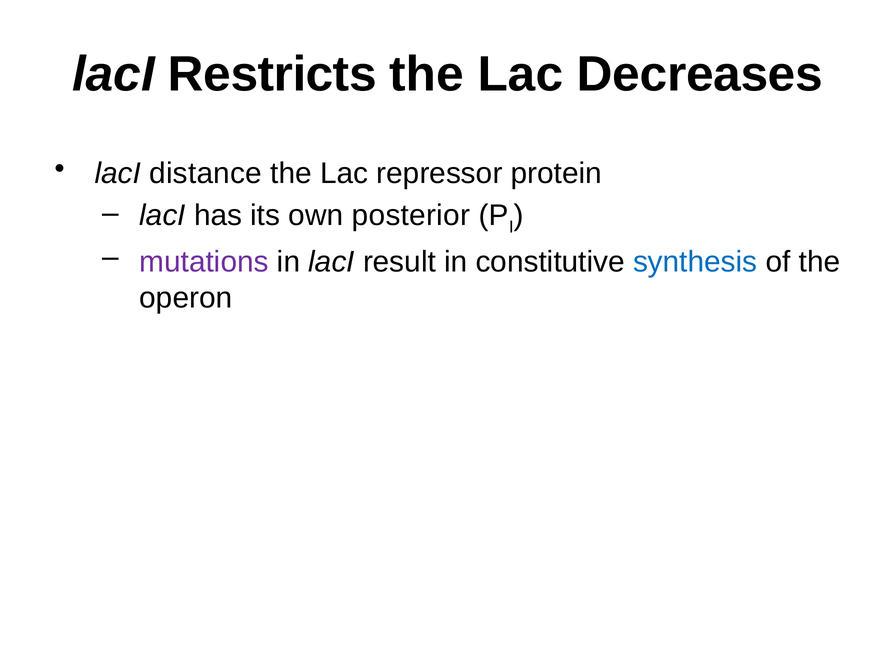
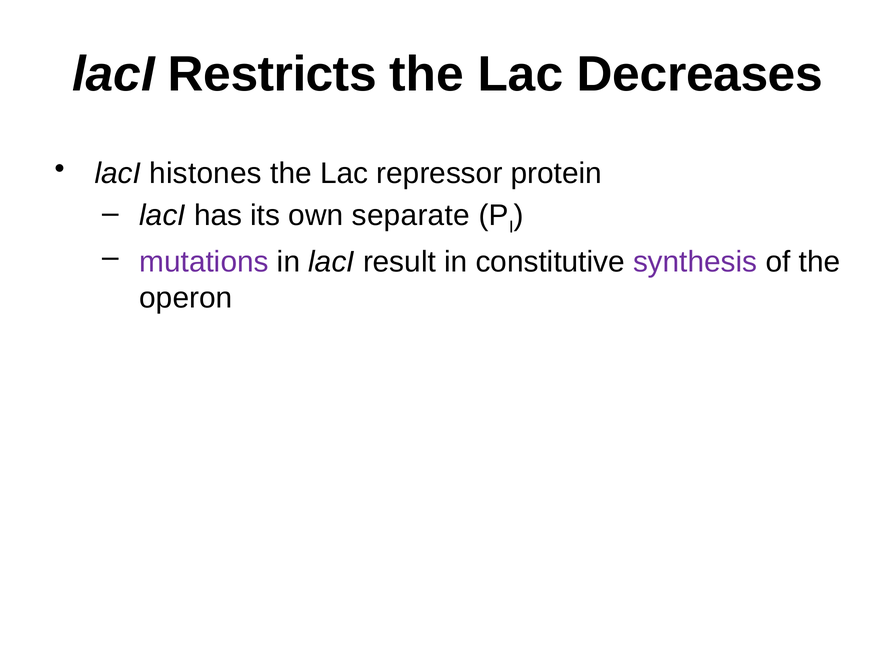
distance: distance -> histones
posterior: posterior -> separate
synthesis colour: blue -> purple
